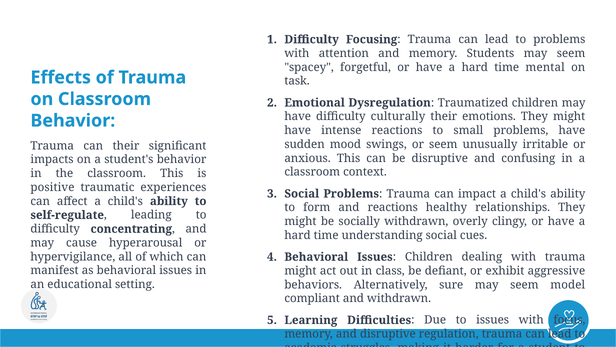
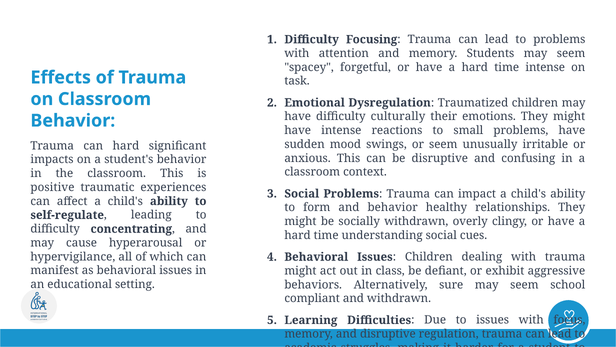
time mental: mental -> intense
can their: their -> hard
and reactions: reactions -> behavior
model: model -> school
